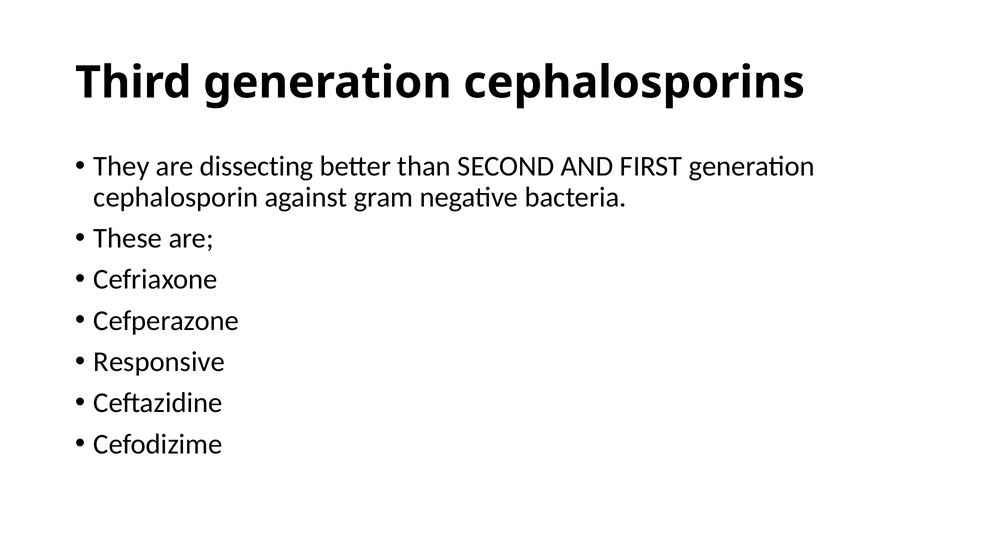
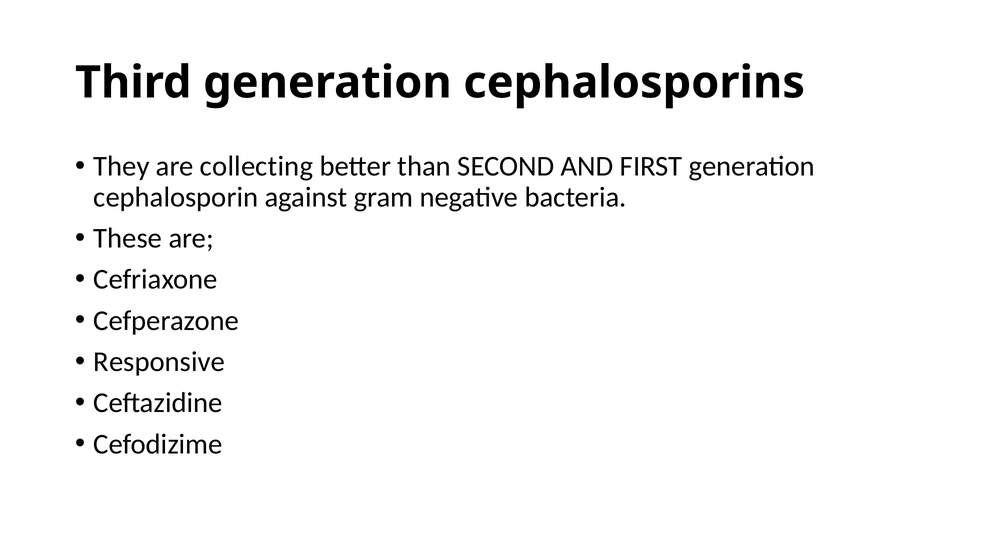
dissecting: dissecting -> collecting
